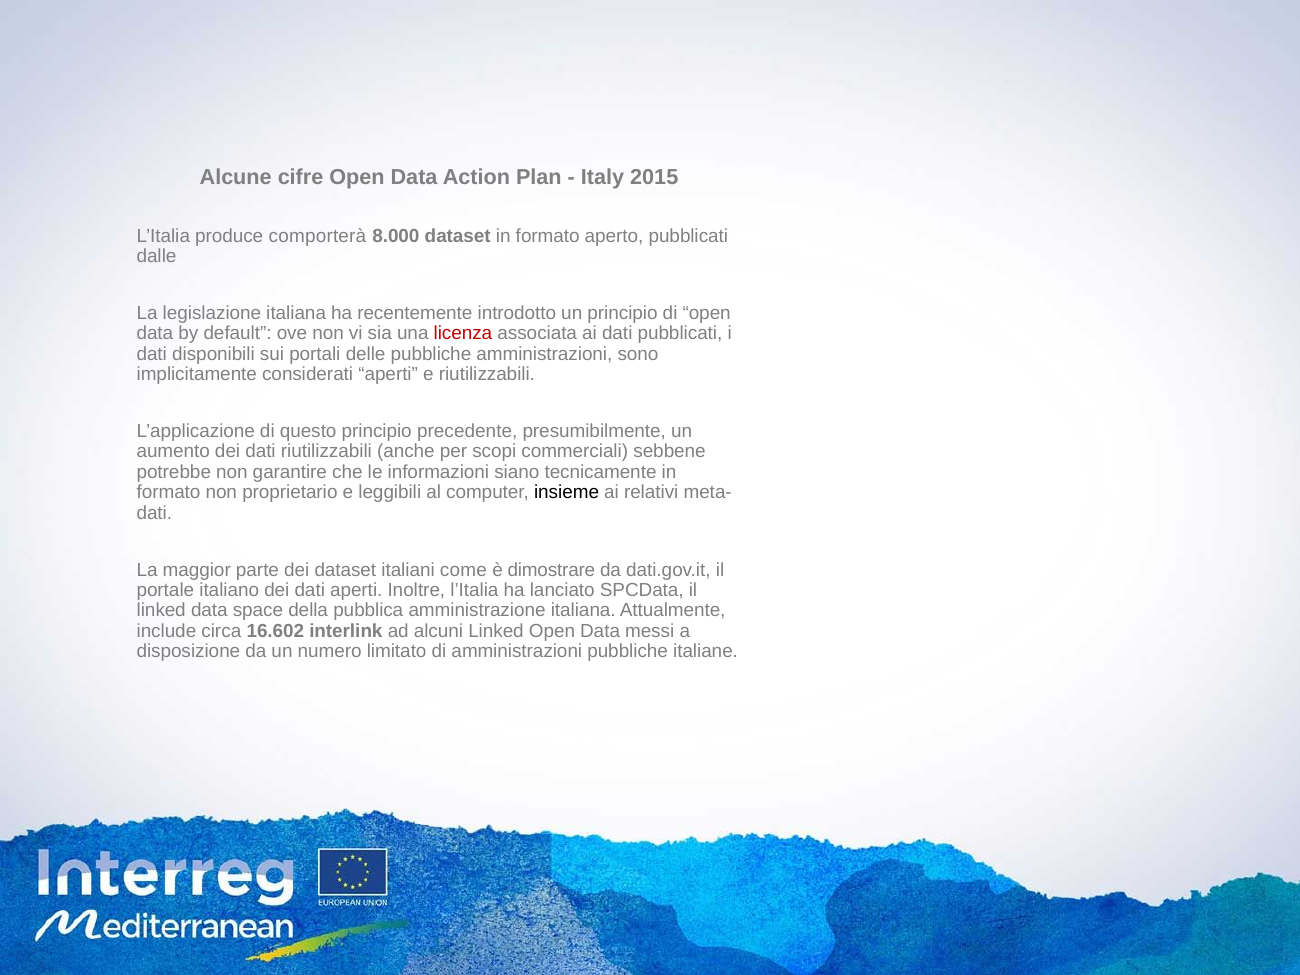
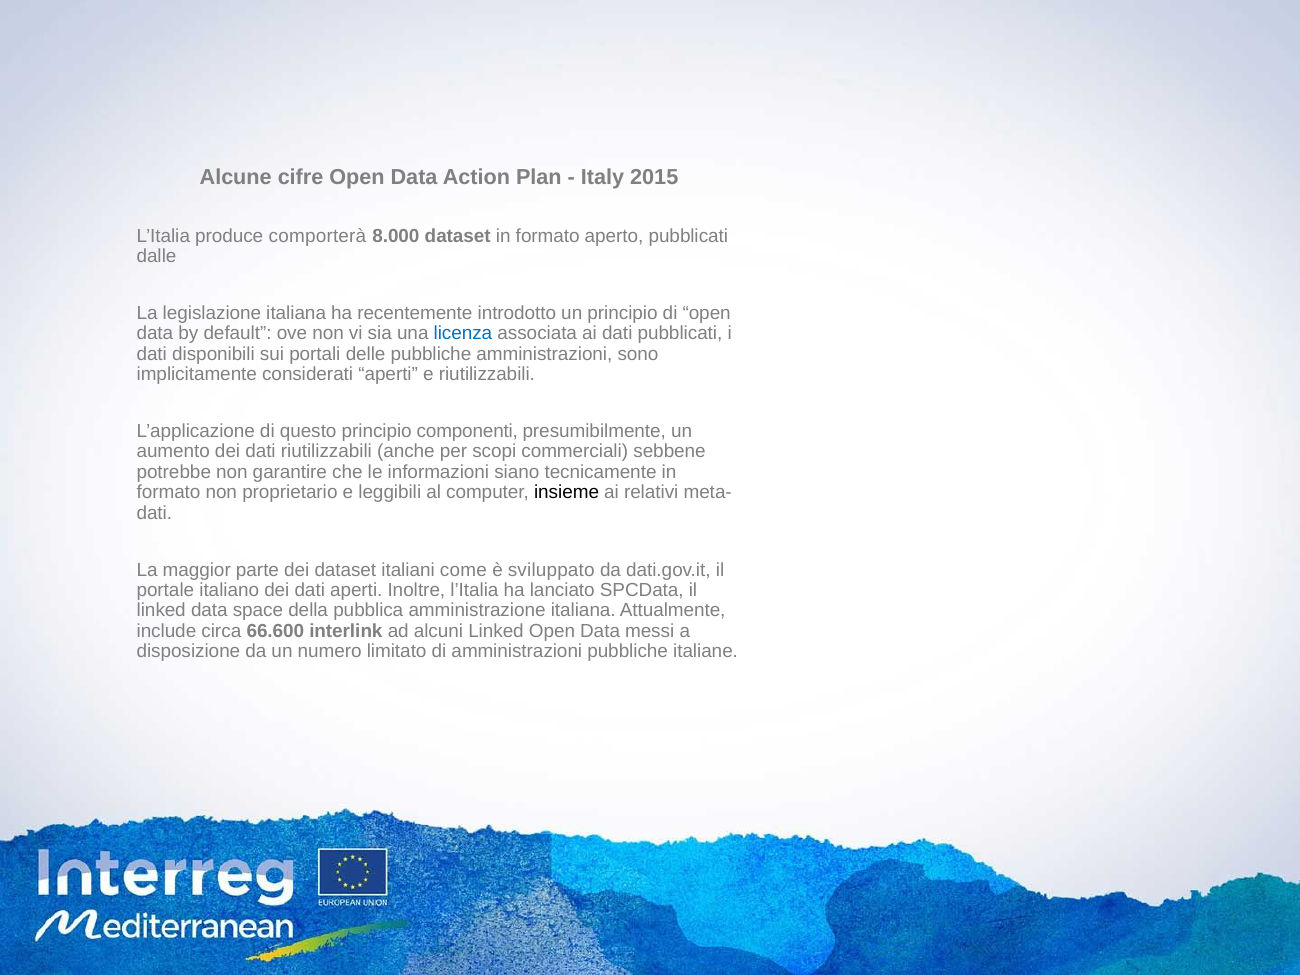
licenza colour: red -> blue
precedente: precedente -> componenti
dimostrare: dimostrare -> sviluppato
16.602: 16.602 -> 66.600
